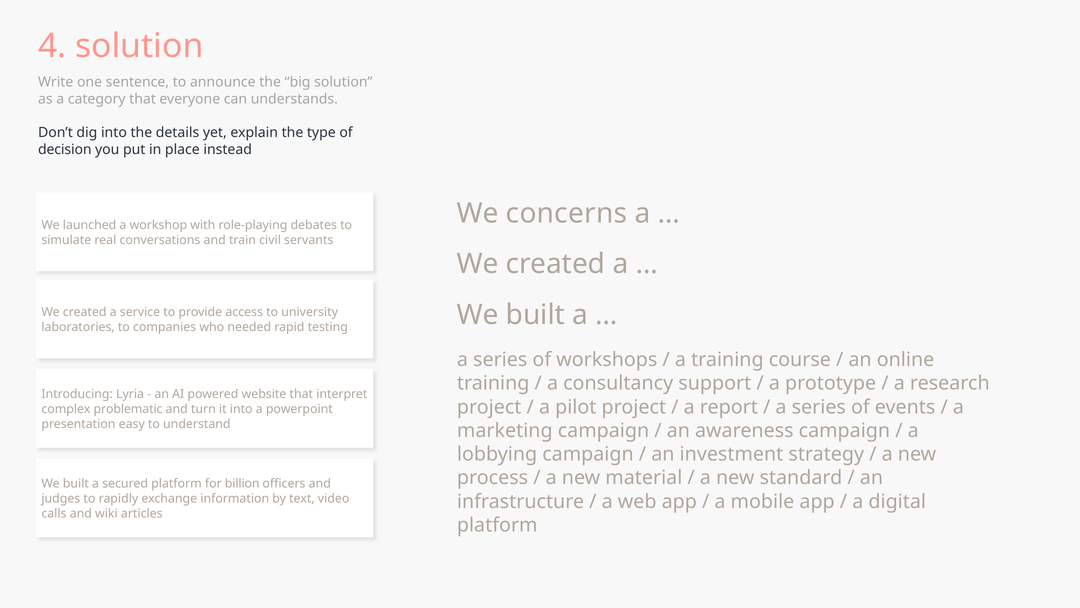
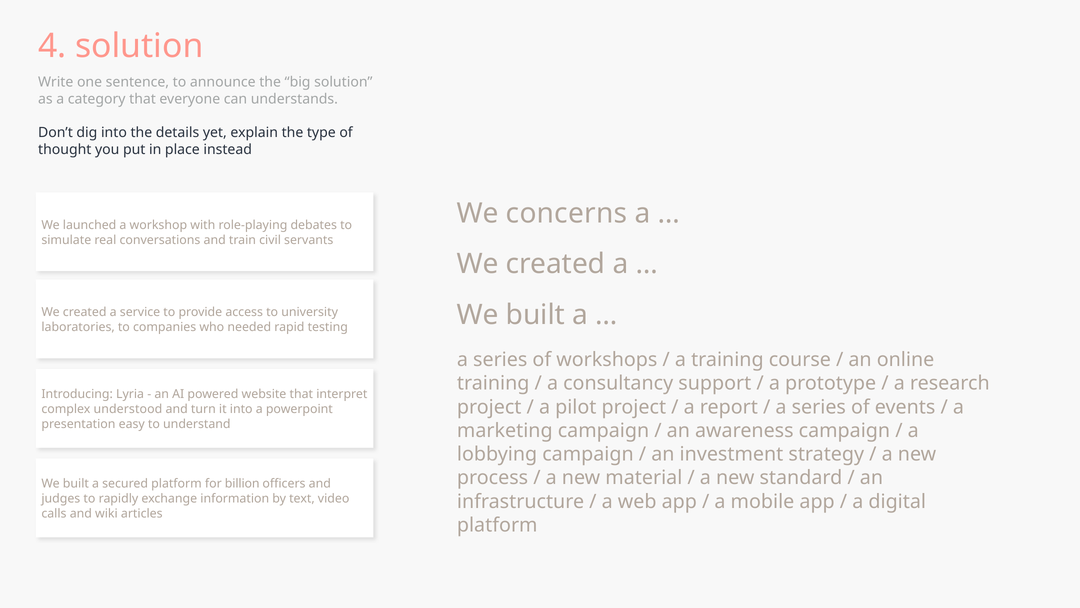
decision: decision -> thought
problematic: problematic -> understood
